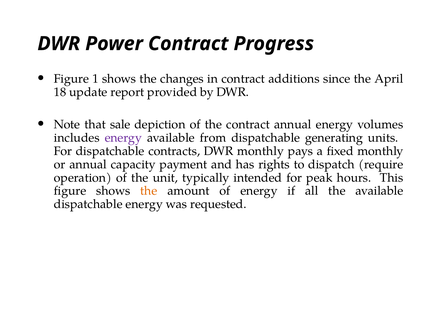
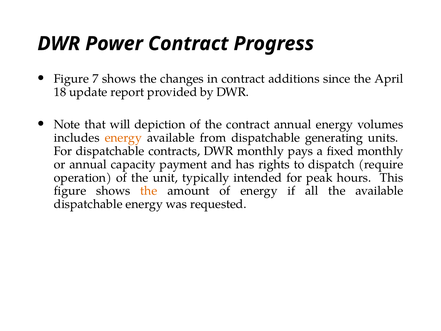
1: 1 -> 7
sale: sale -> will
energy at (123, 138) colour: purple -> orange
